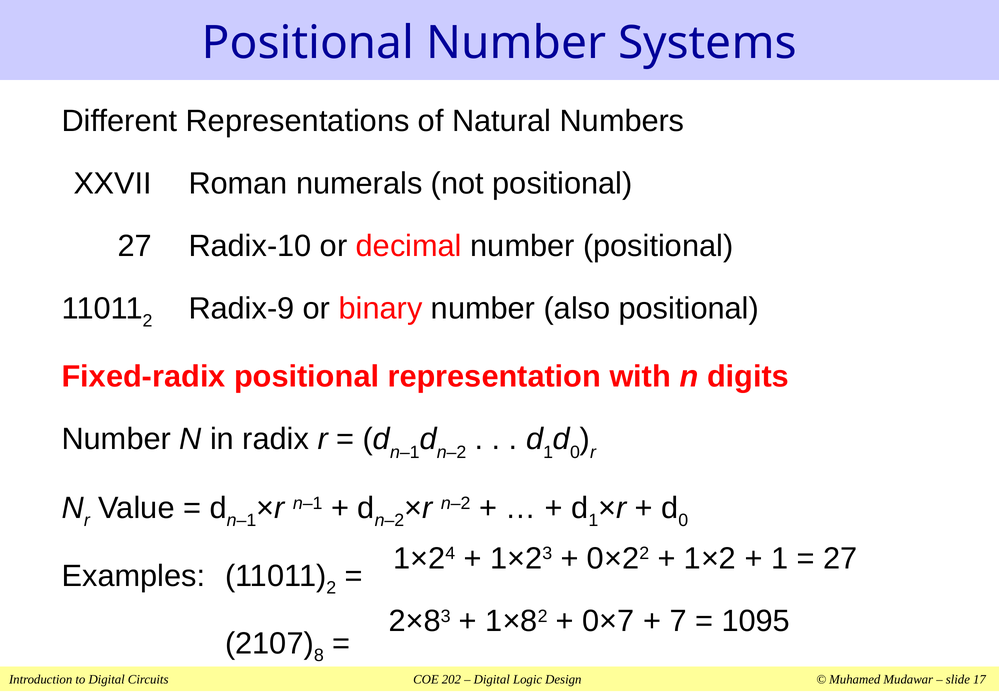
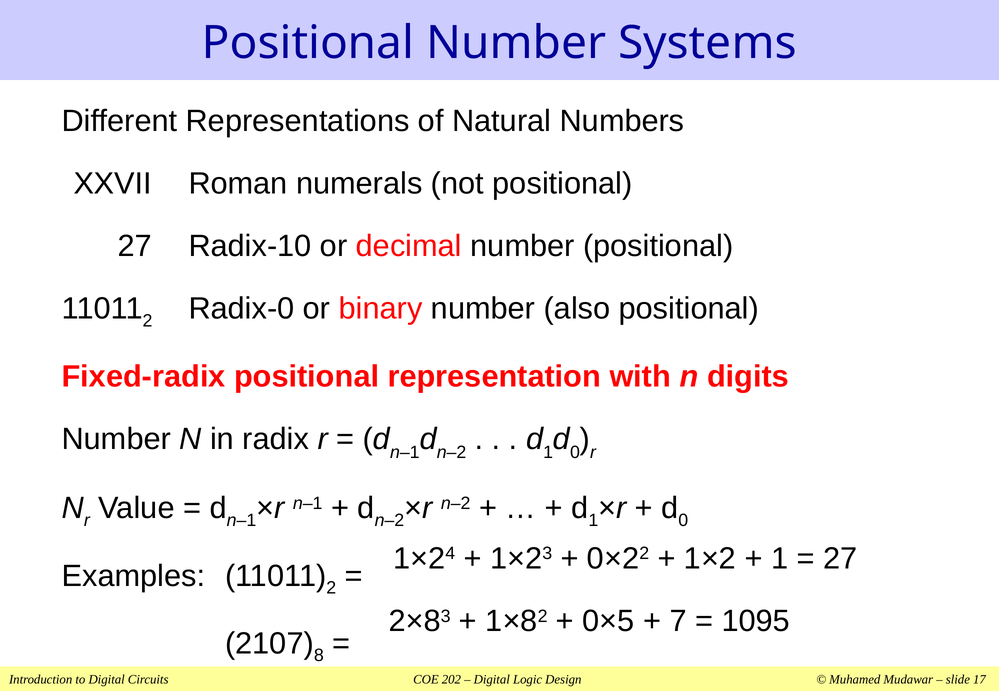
Radix-9: Radix-9 -> Radix-0
0×7: 0×7 -> 0×5
